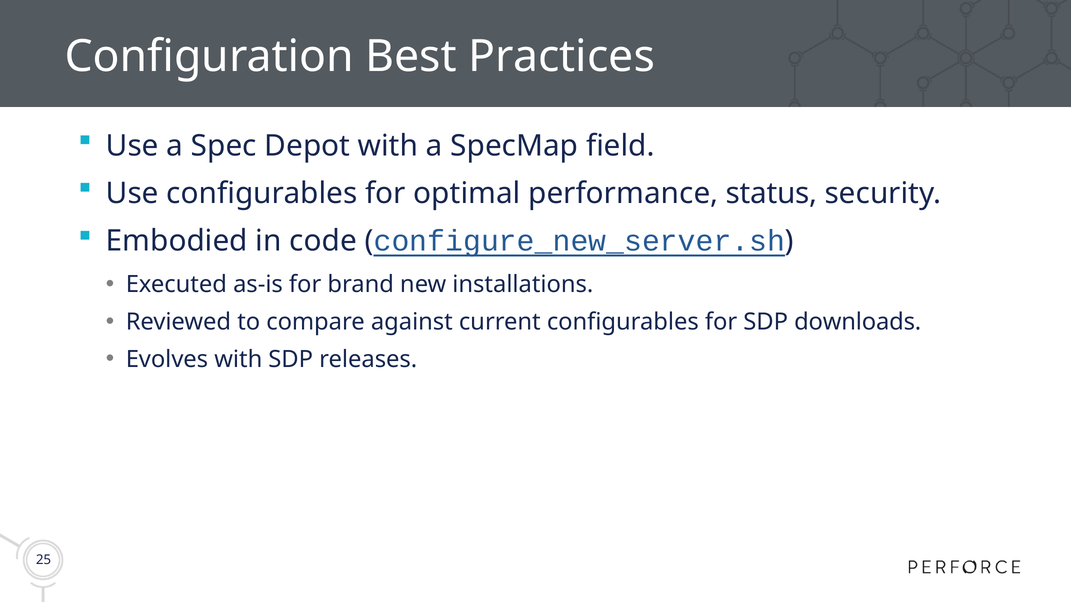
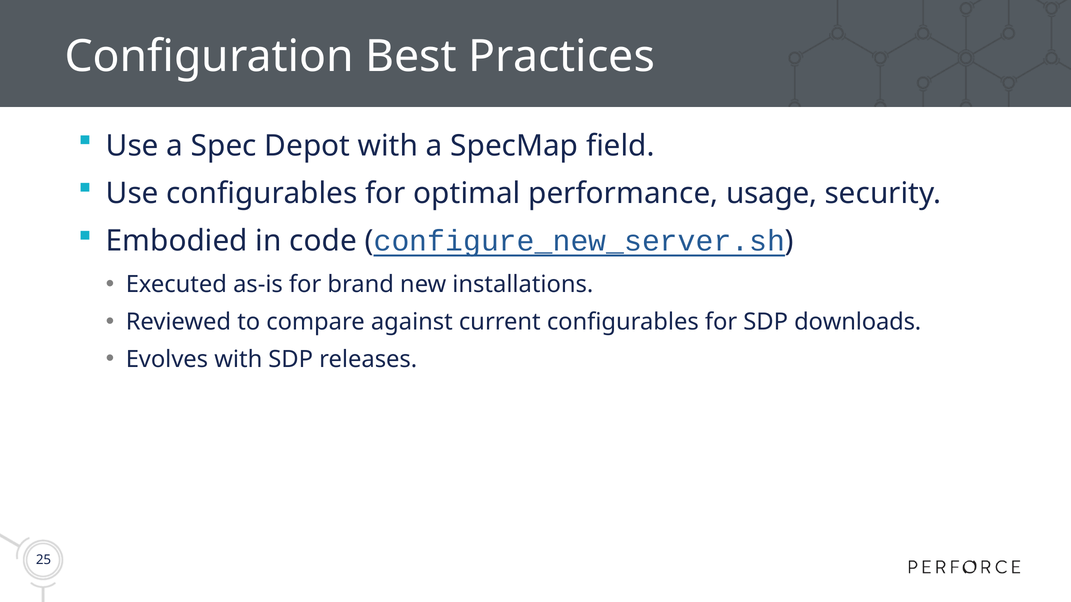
status: status -> usage
